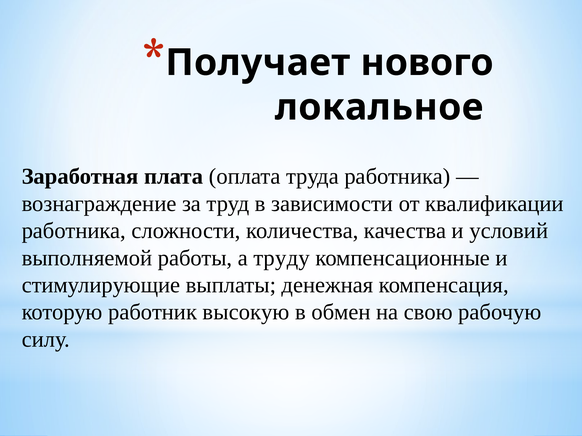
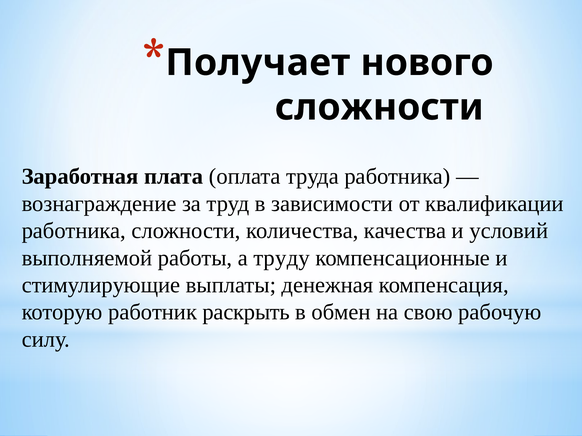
локальное at (379, 107): локальное -> сложности
высокую: высокую -> раскрыть
